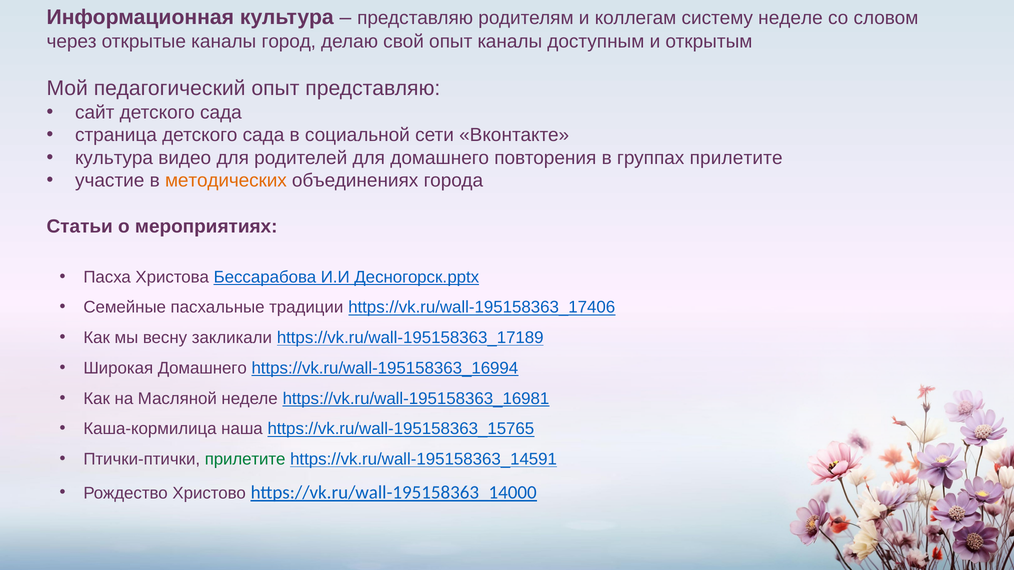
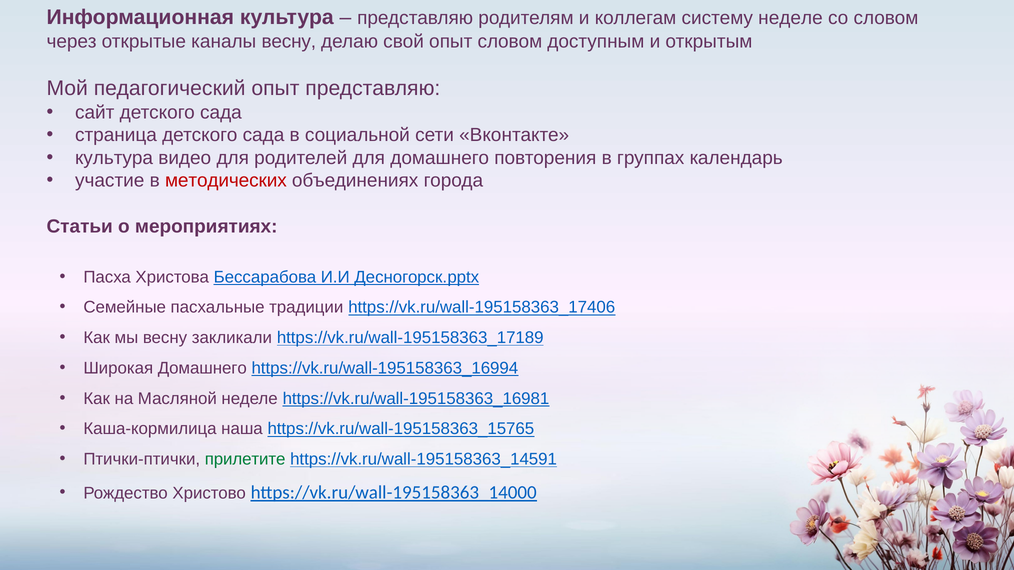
каналы город: город -> весну
опыт каналы: каналы -> словом
группах прилетите: прилетите -> календарь
методических colour: orange -> red
